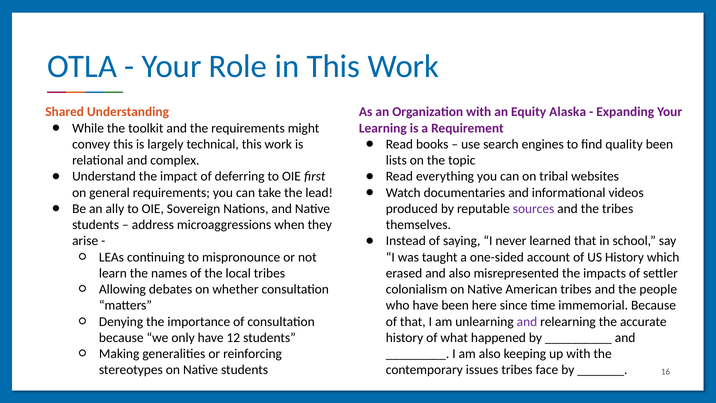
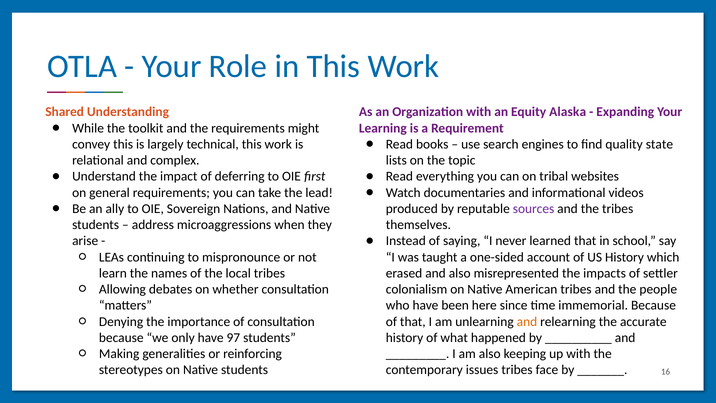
quality been: been -> state
and at (527, 321) colour: purple -> orange
12: 12 -> 97
